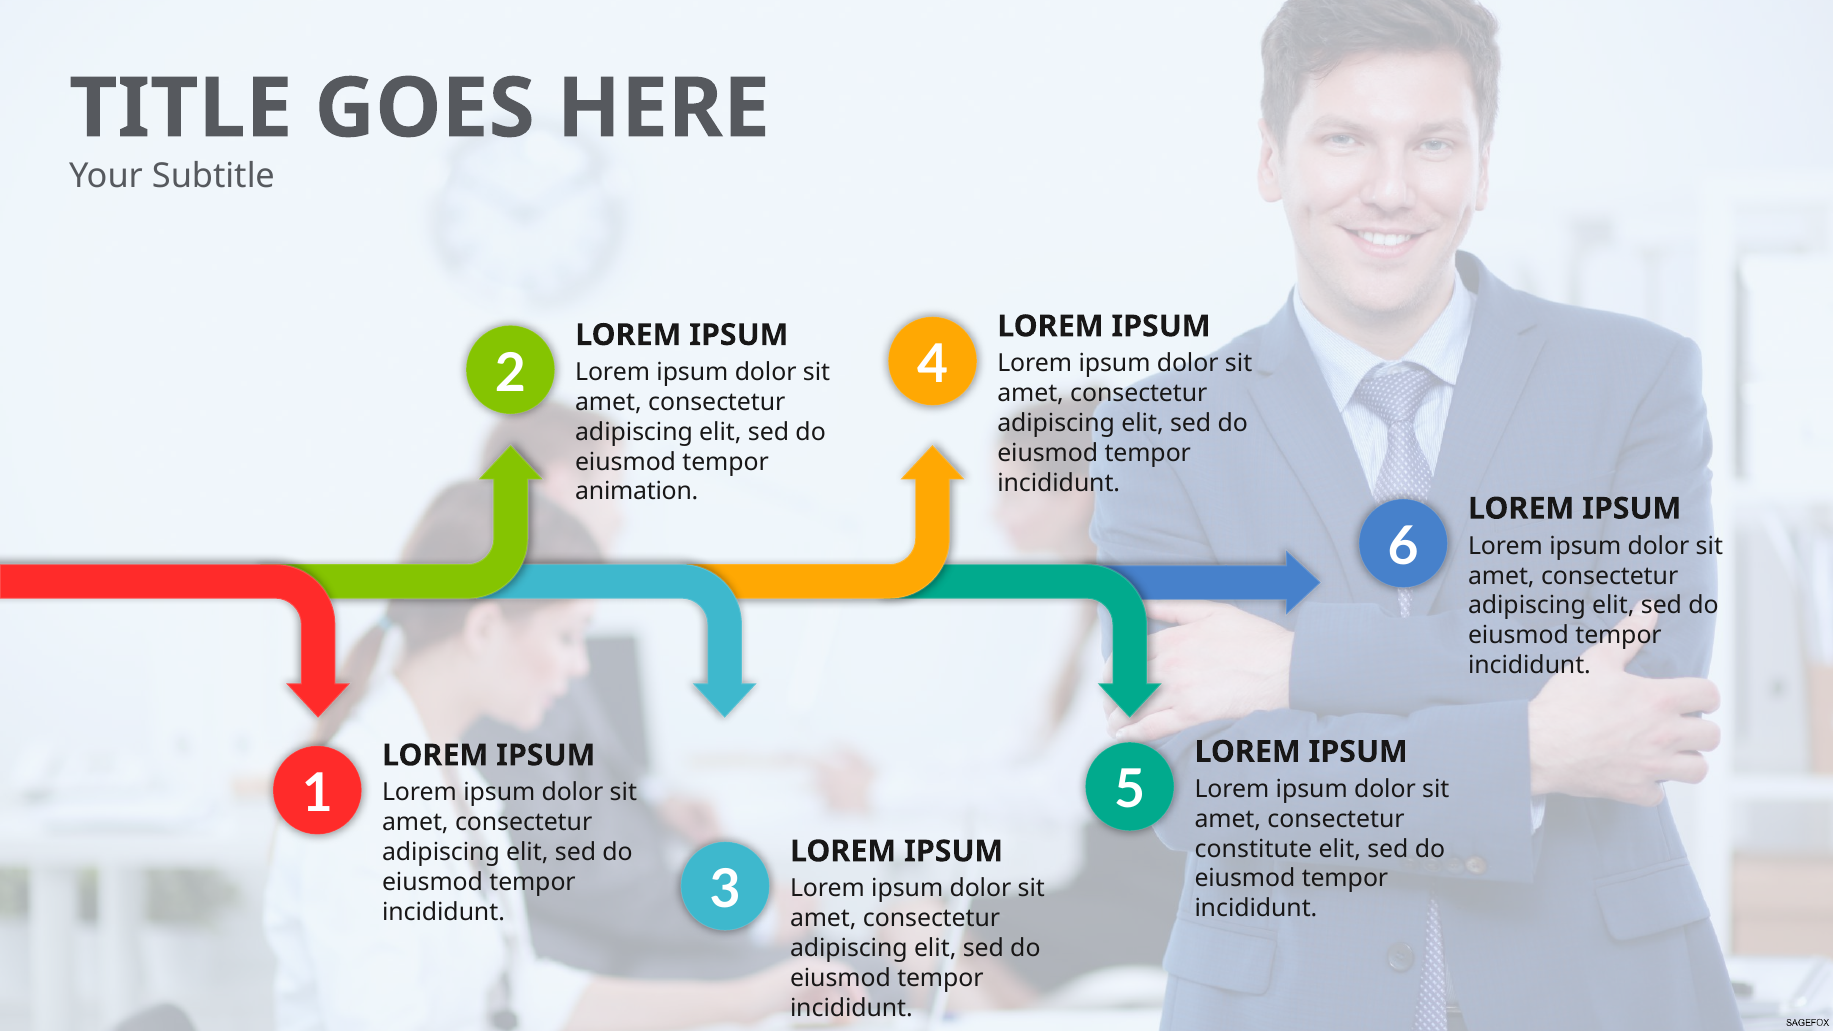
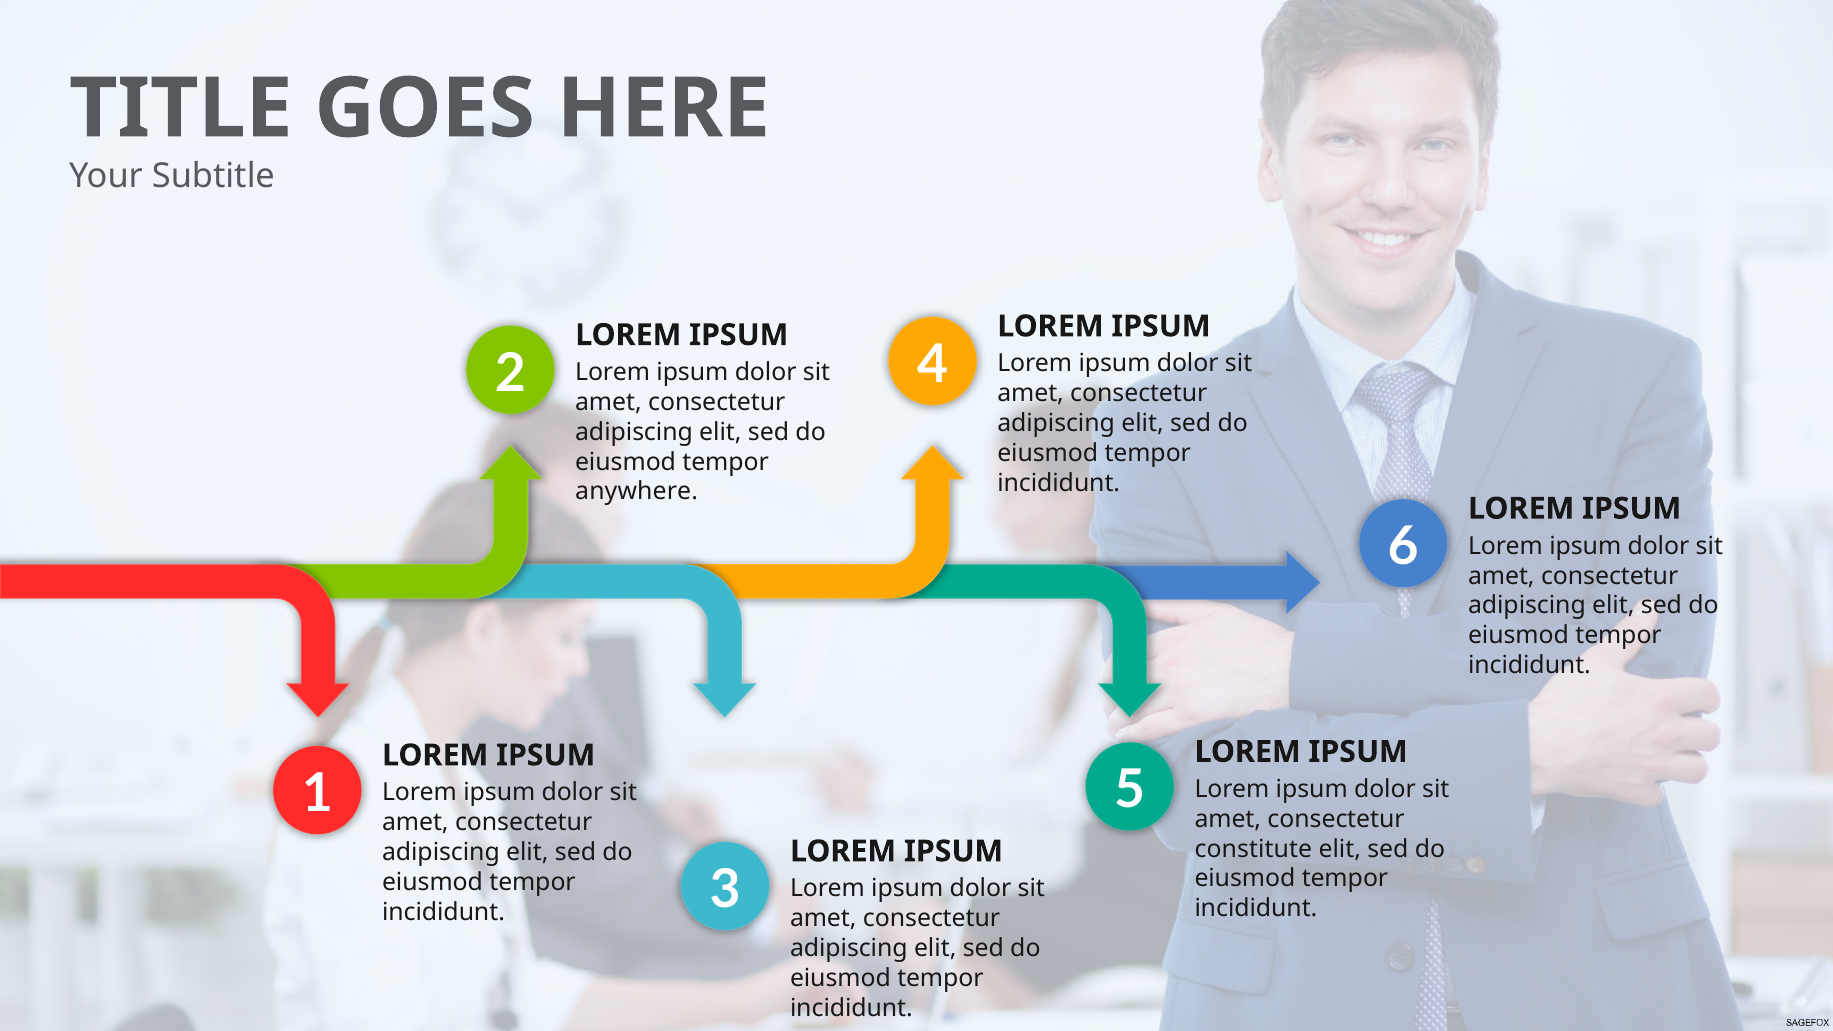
animation: animation -> anywhere
